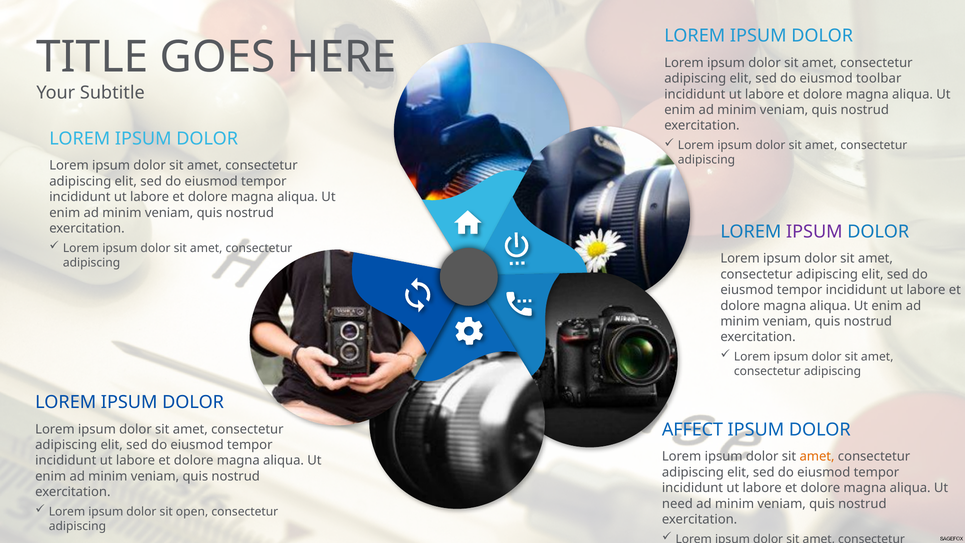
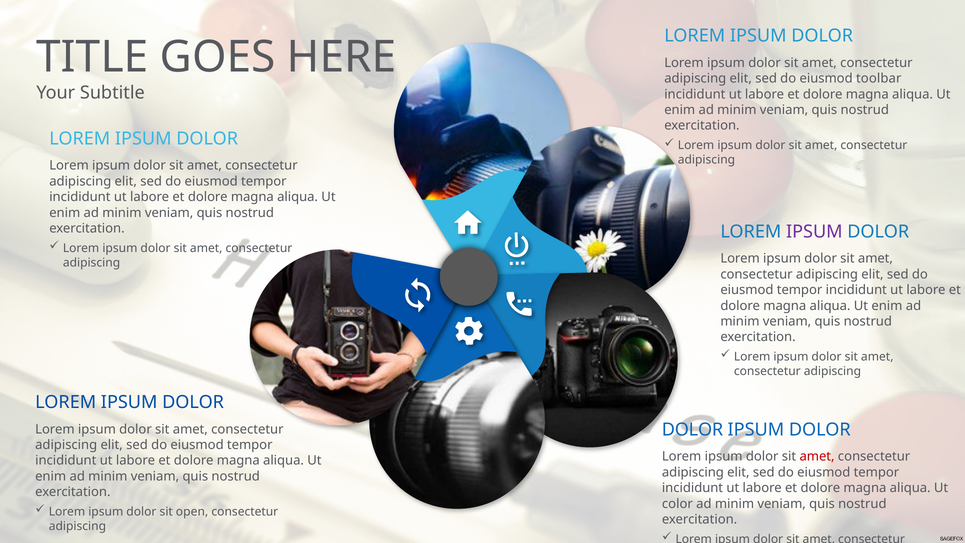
AFFECT at (692, 430): AFFECT -> DOLOR
amet at (817, 456) colour: orange -> red
need: need -> color
